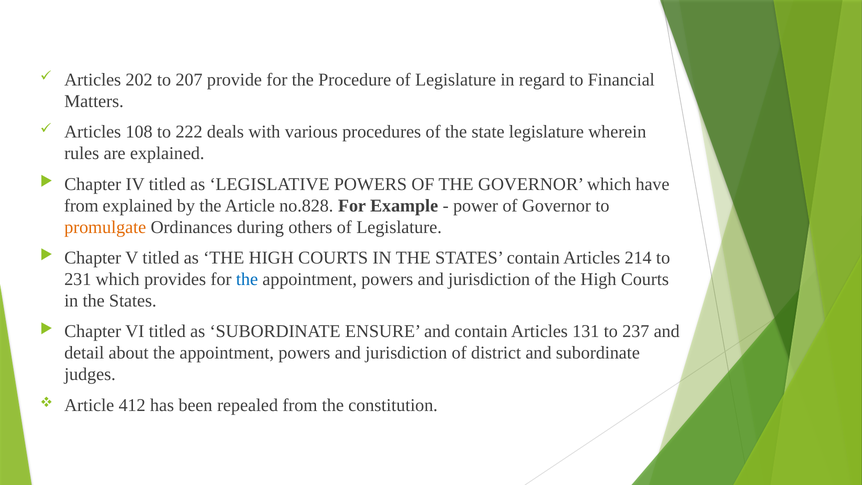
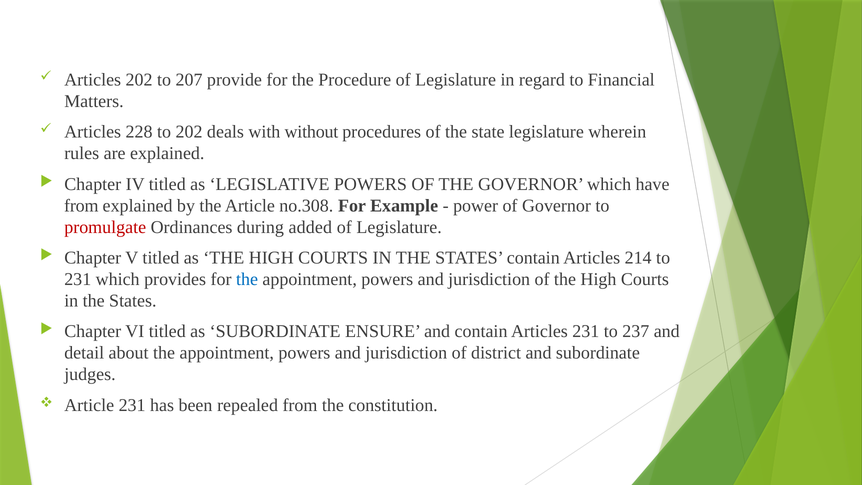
108: 108 -> 228
to 222: 222 -> 202
various: various -> without
no.828: no.828 -> no.308
promulgate colour: orange -> red
others: others -> added
Articles 131: 131 -> 231
Article 412: 412 -> 231
